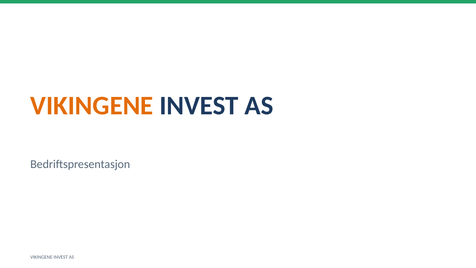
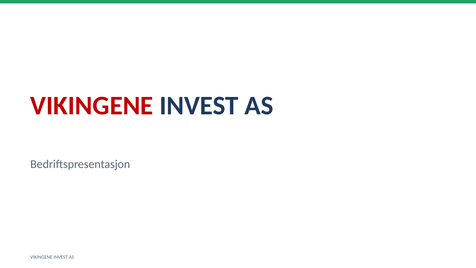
VIKINGENE at (92, 106) colour: orange -> red
